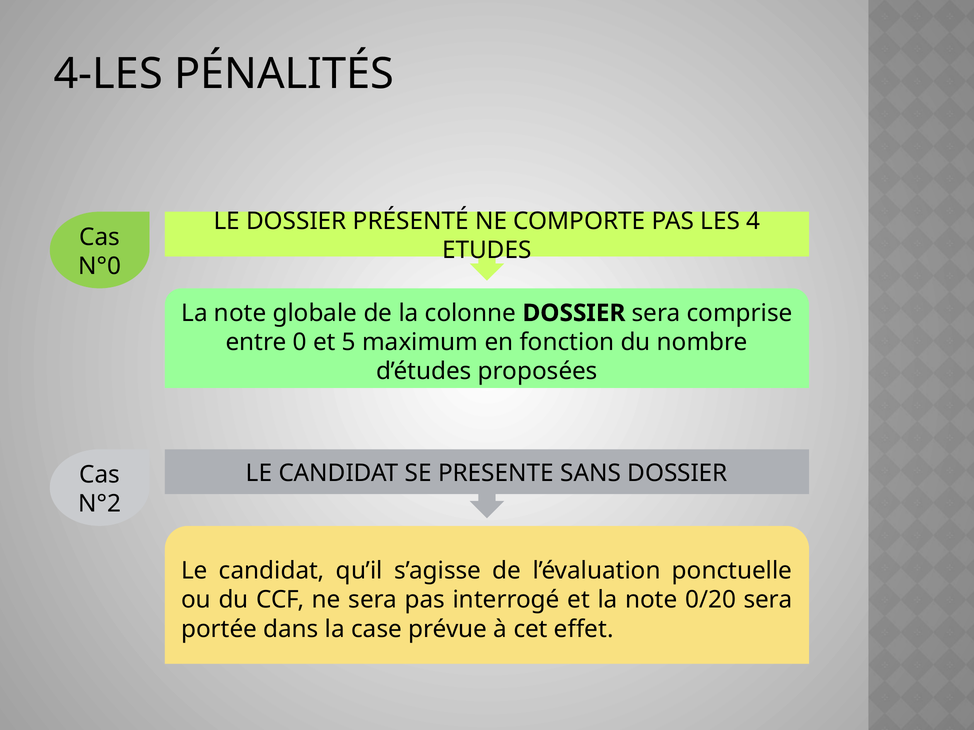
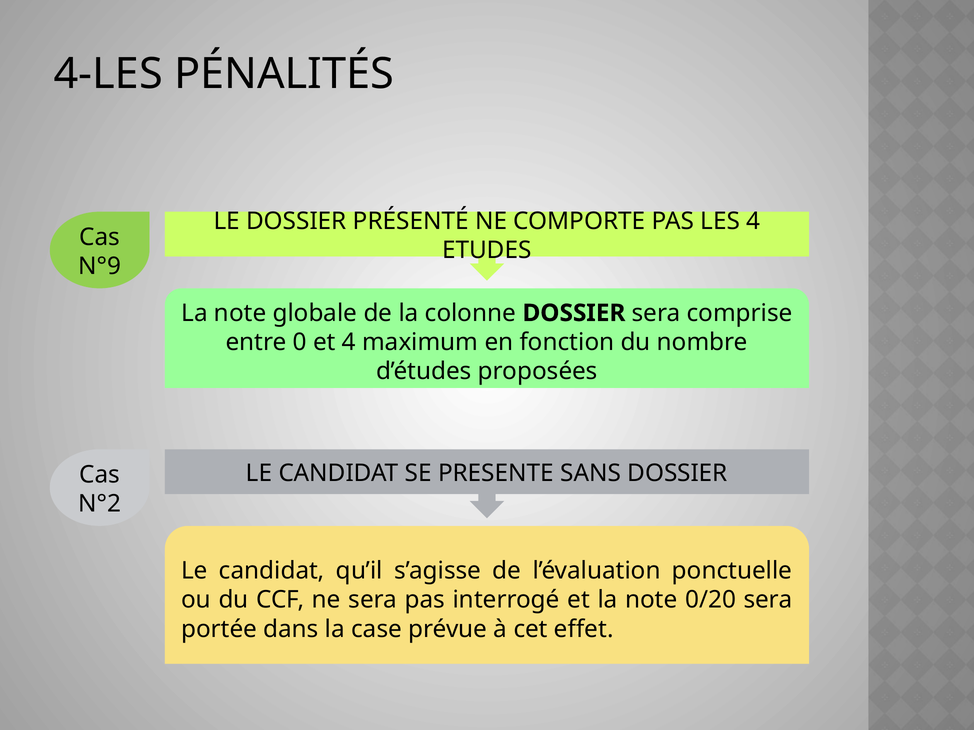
N°0: N°0 -> N°9
et 5: 5 -> 4
